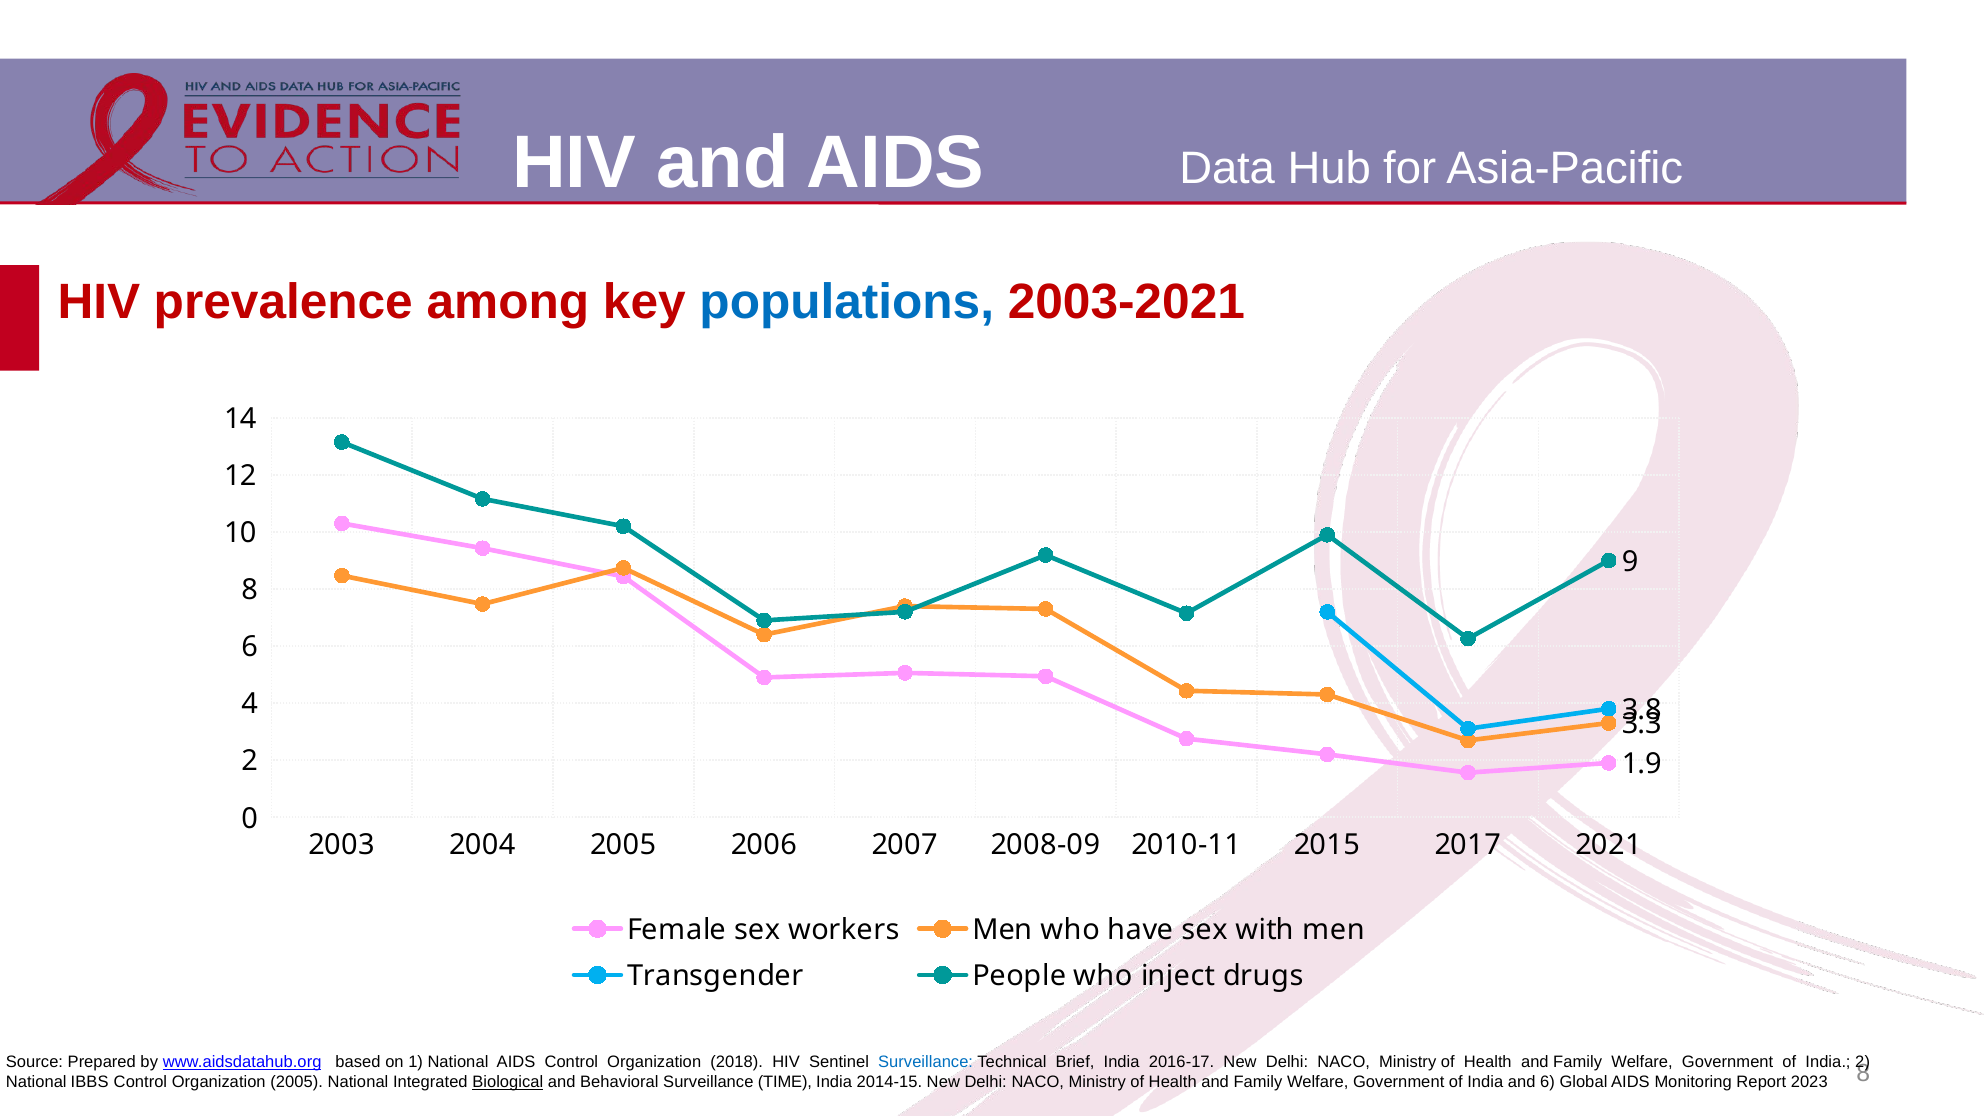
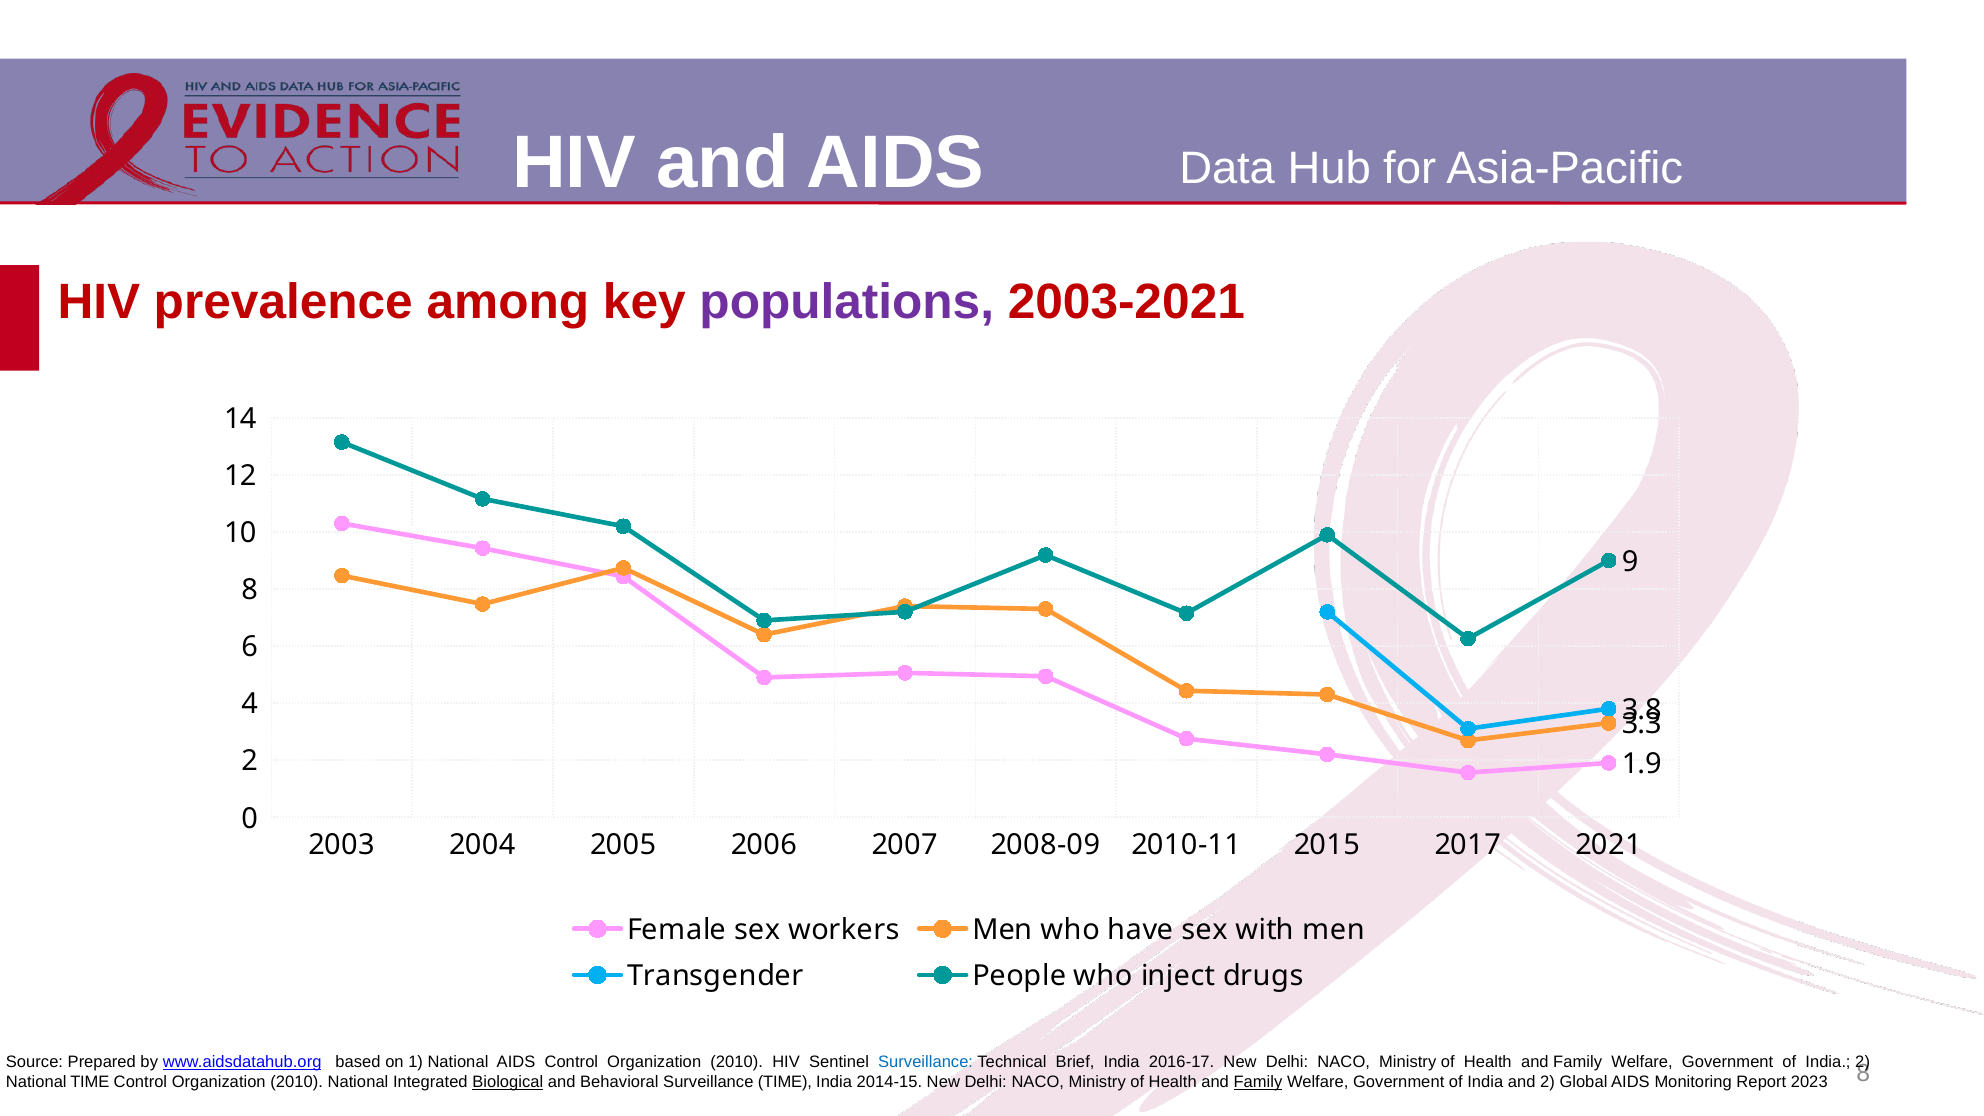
populations colour: blue -> purple
AIDS Control Organization 2018: 2018 -> 2010
National IBBS: IBBS -> TIME
2005 at (297, 1082): 2005 -> 2010
Family at (1258, 1082) underline: none -> present
and 6: 6 -> 2
